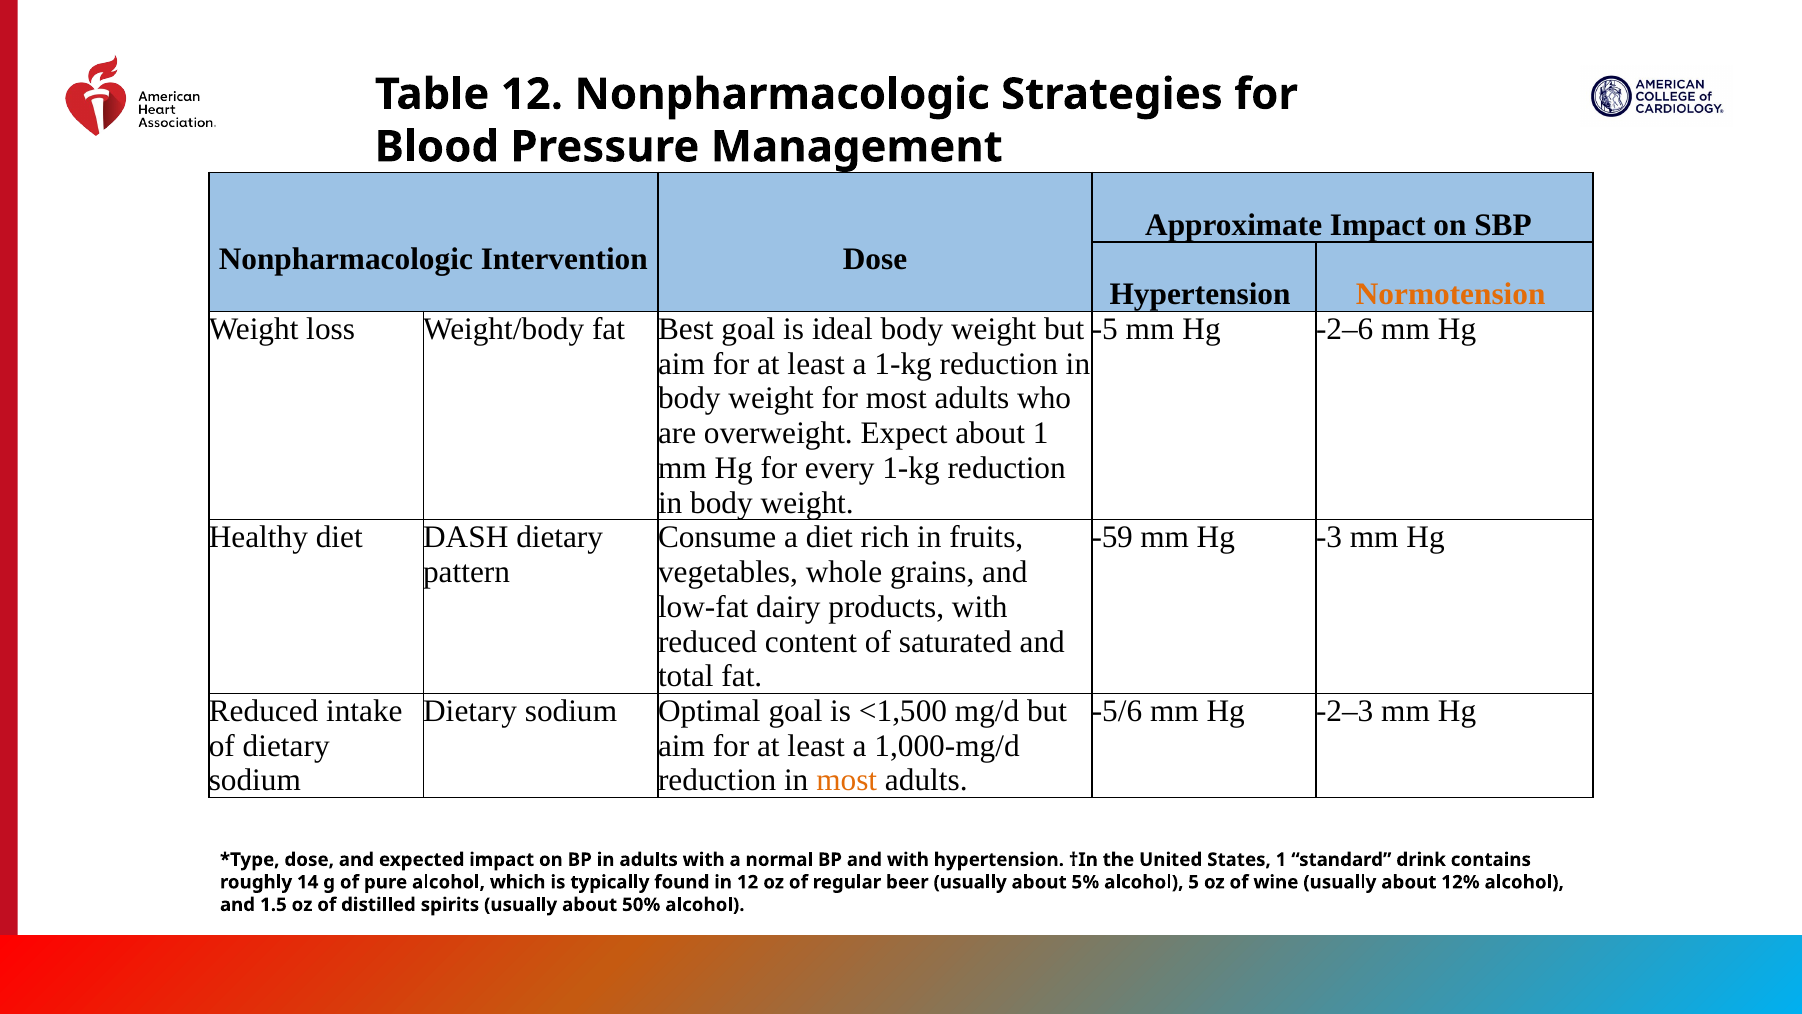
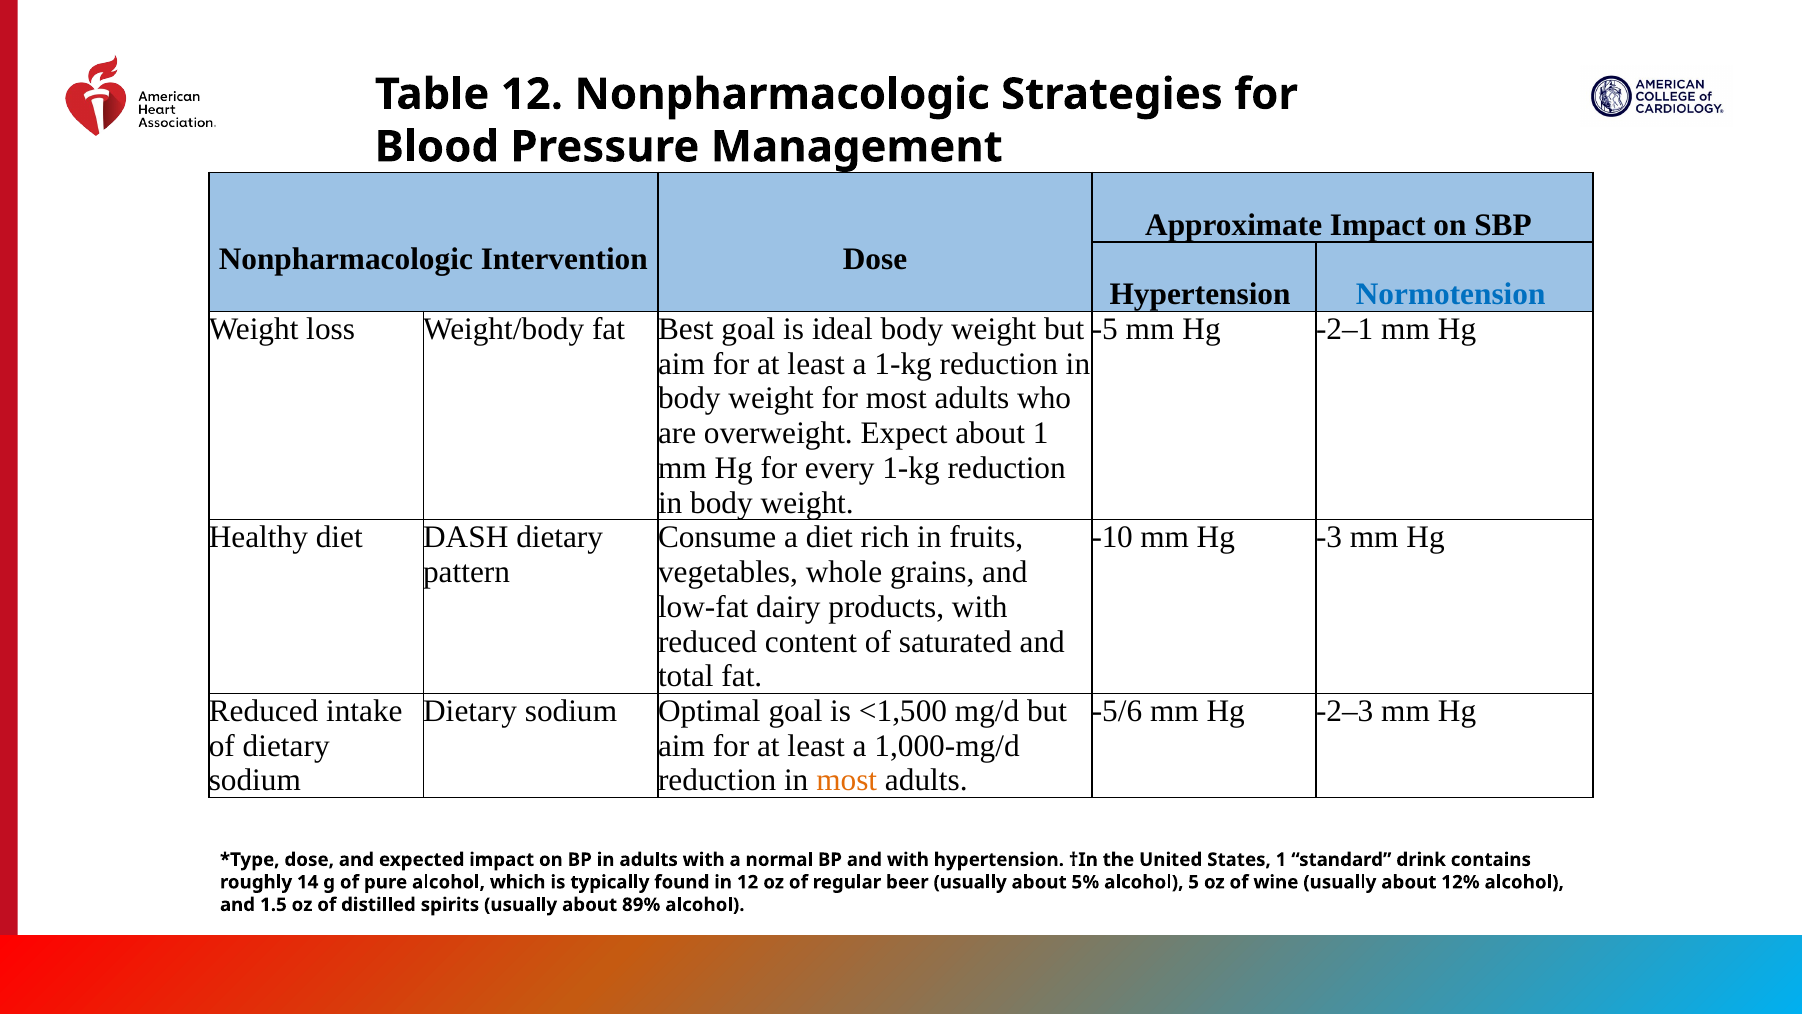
Normotension colour: orange -> blue
-2–6: -2–6 -> -2–1
-59: -59 -> -10
50%: 50% -> 89%
